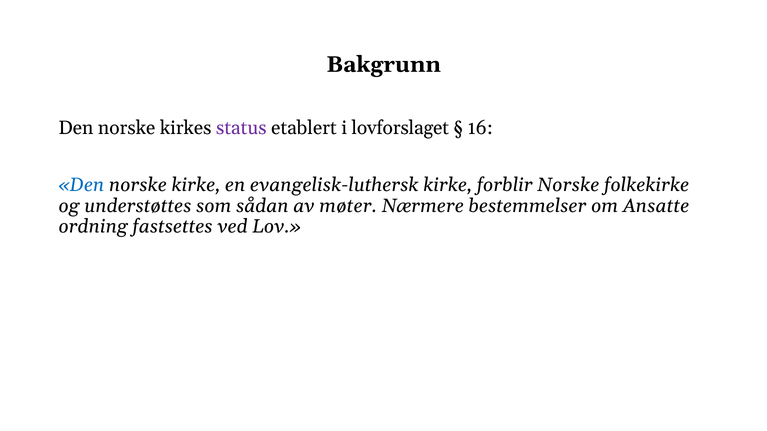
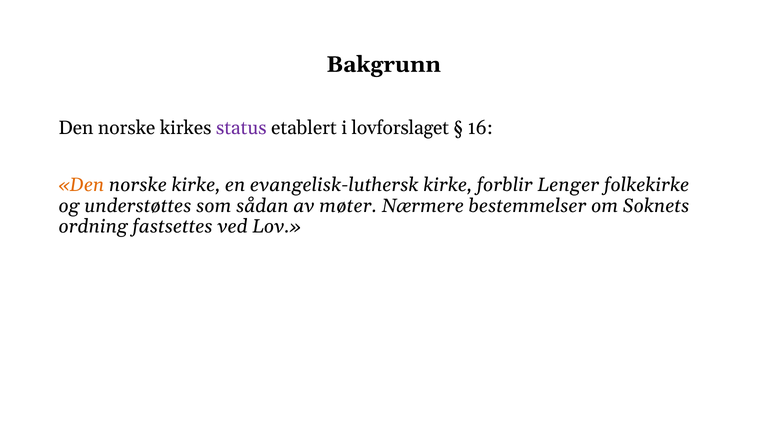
Den at (81, 185) colour: blue -> orange
forblir Norske: Norske -> Lenger
Ansatte: Ansatte -> Soknets
